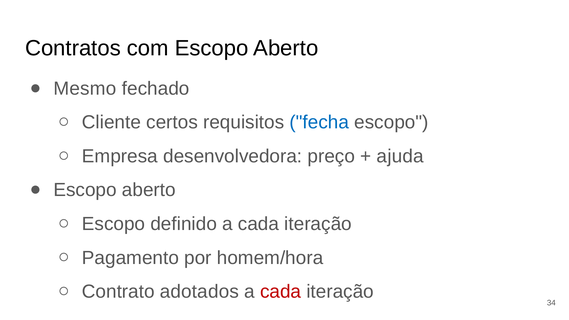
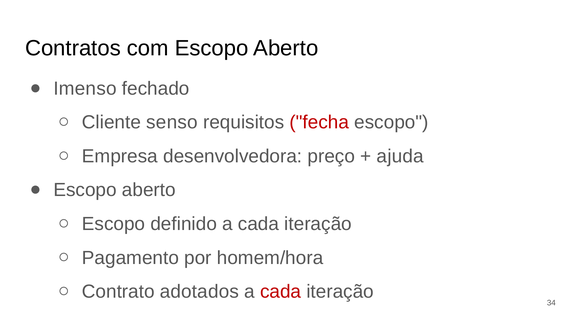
Mesmo: Mesmo -> Imenso
certos: certos -> senso
fecha colour: blue -> red
